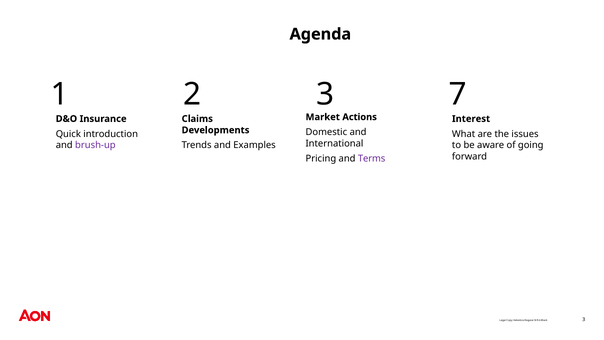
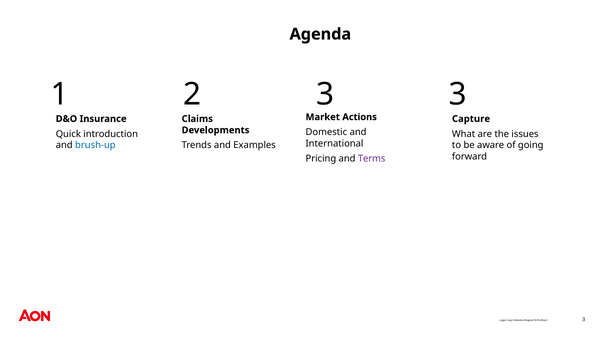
3 7: 7 -> 3
Interest: Interest -> Capture
brush-up colour: purple -> blue
